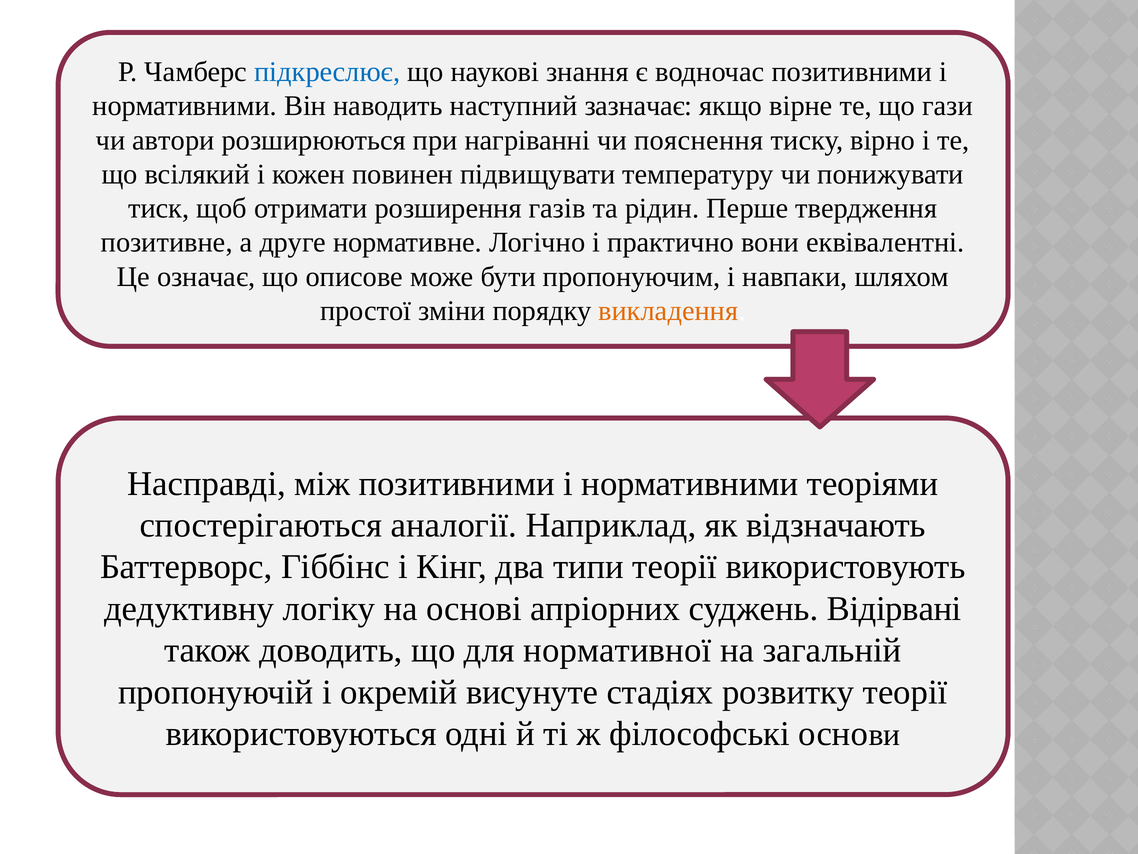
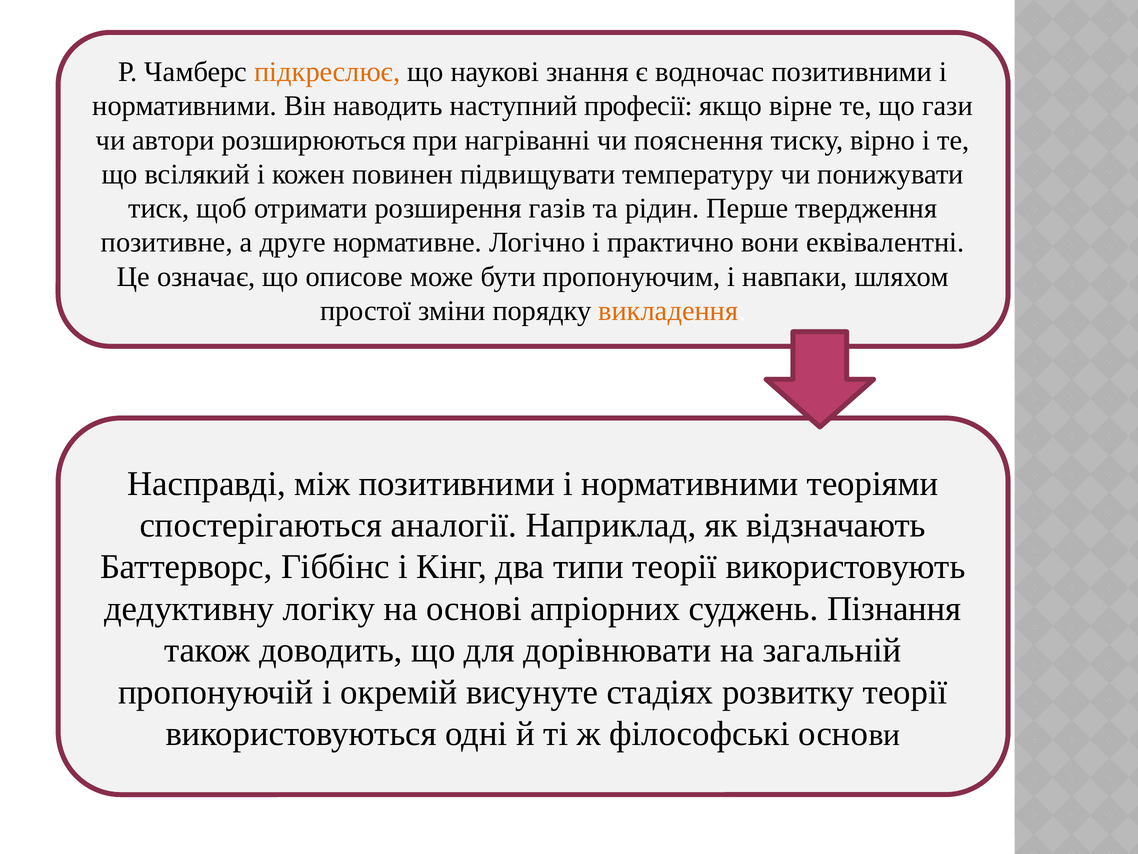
підкреслює colour: blue -> orange
зазначає: зазначає -> професії
Відірвані: Відірвані -> Пізнання
нормативної: нормативної -> дорівнювати
